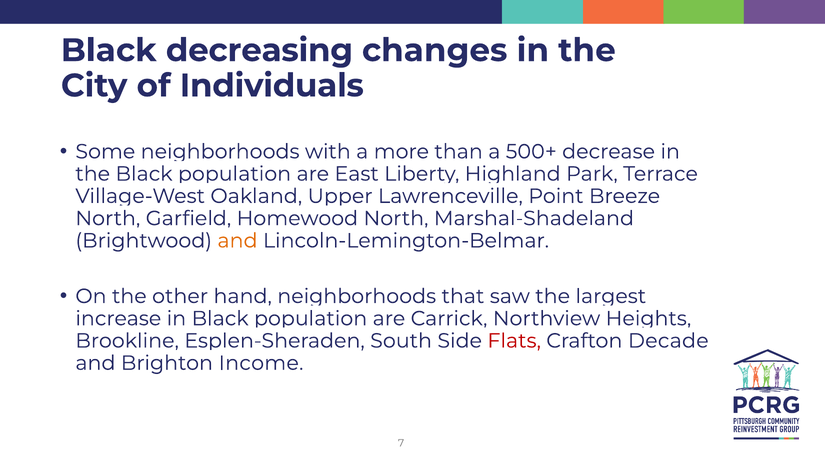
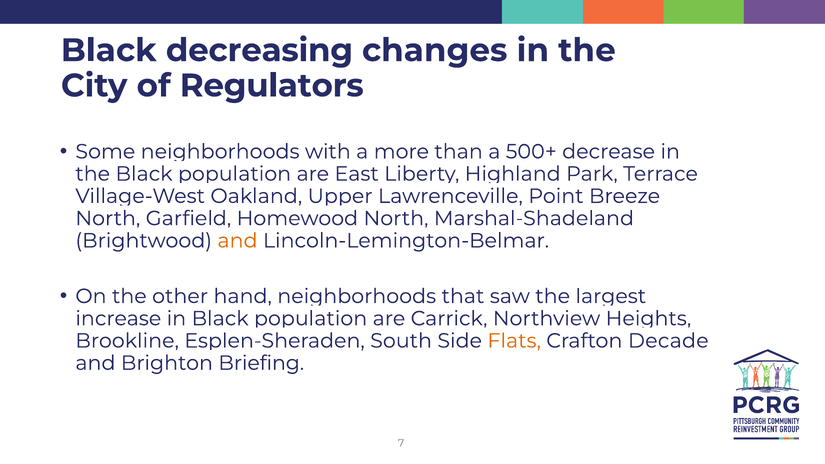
Individuals: Individuals -> Regulators
Flats colour: red -> orange
Income: Income -> Briefing
